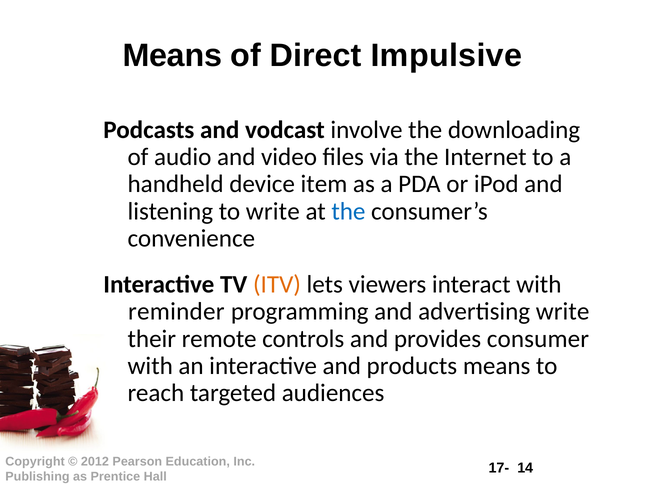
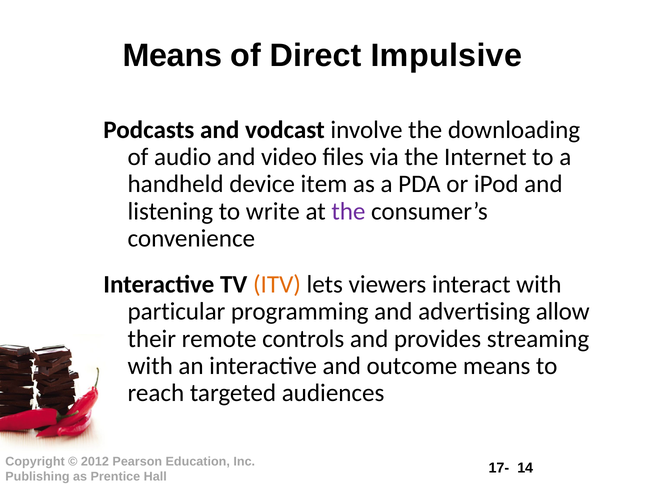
the at (348, 211) colour: blue -> purple
reminder: reminder -> particular
advertising write: write -> allow
consumer: consumer -> streaming
products: products -> outcome
